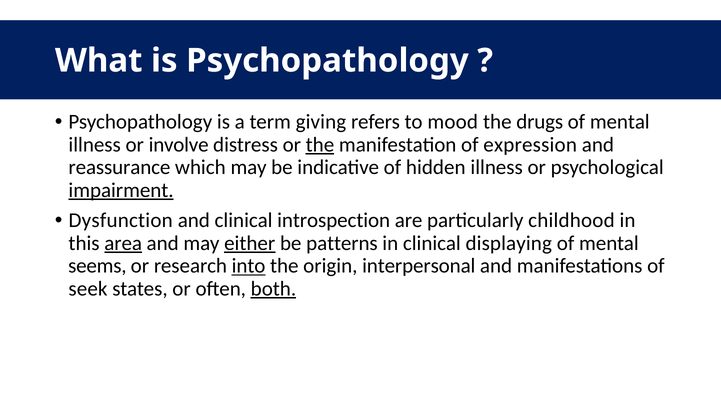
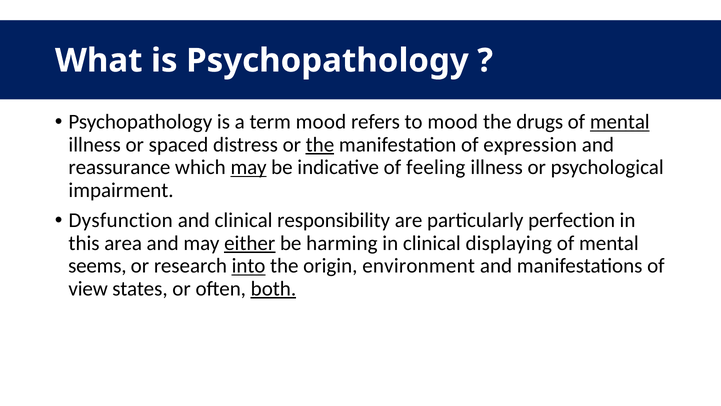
term giving: giving -> mood
mental at (620, 122) underline: none -> present
involve: involve -> spaced
may at (249, 167) underline: none -> present
hidden: hidden -> feeling
impairment underline: present -> none
introspection: introspection -> responsibility
childhood: childhood -> perfection
area underline: present -> none
patterns: patterns -> harming
interpersonal: interpersonal -> environment
seek: seek -> view
